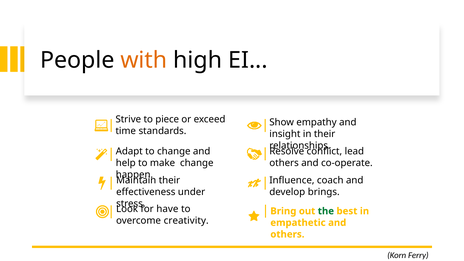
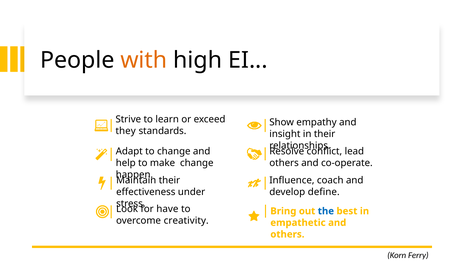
piece: piece -> learn
time: time -> they
brings: brings -> define
the colour: green -> blue
